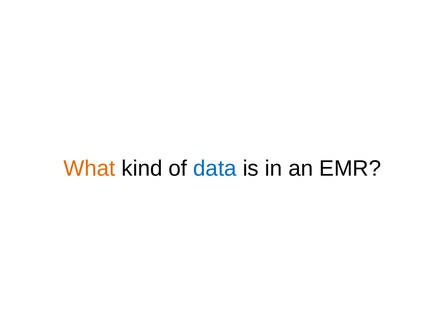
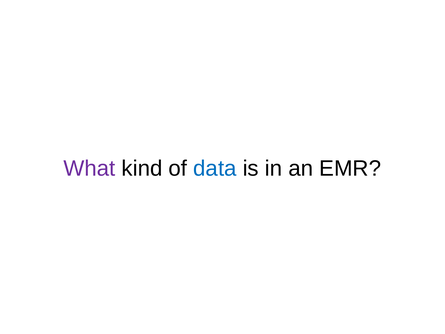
What colour: orange -> purple
